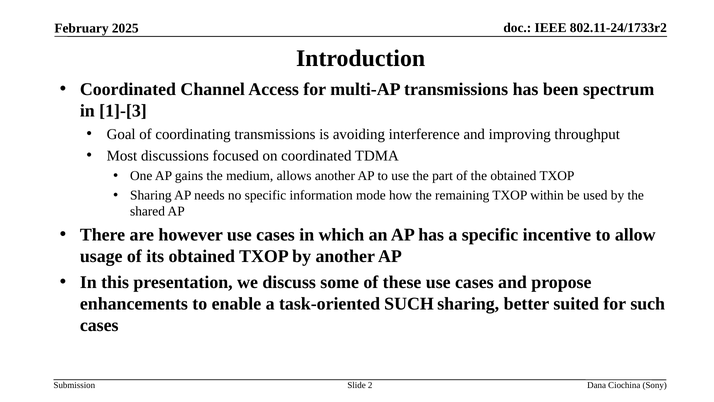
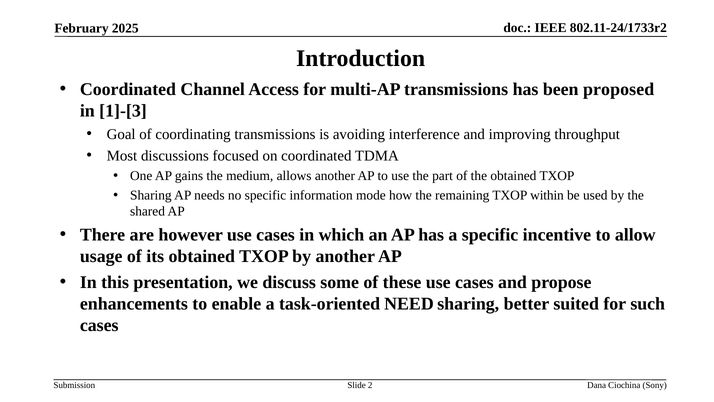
spectrum: spectrum -> proposed
task-oriented SUCH: SUCH -> NEED
